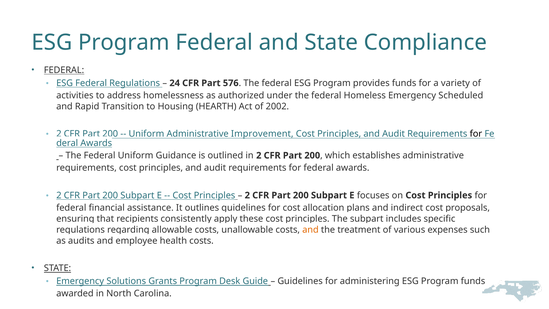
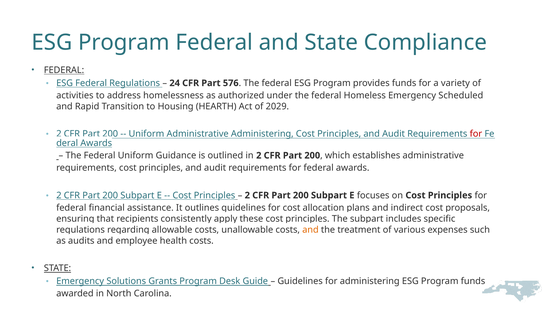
2002: 2002 -> 2029
Administrative Improvement: Improvement -> Administering
for at (476, 134) colour: black -> red
